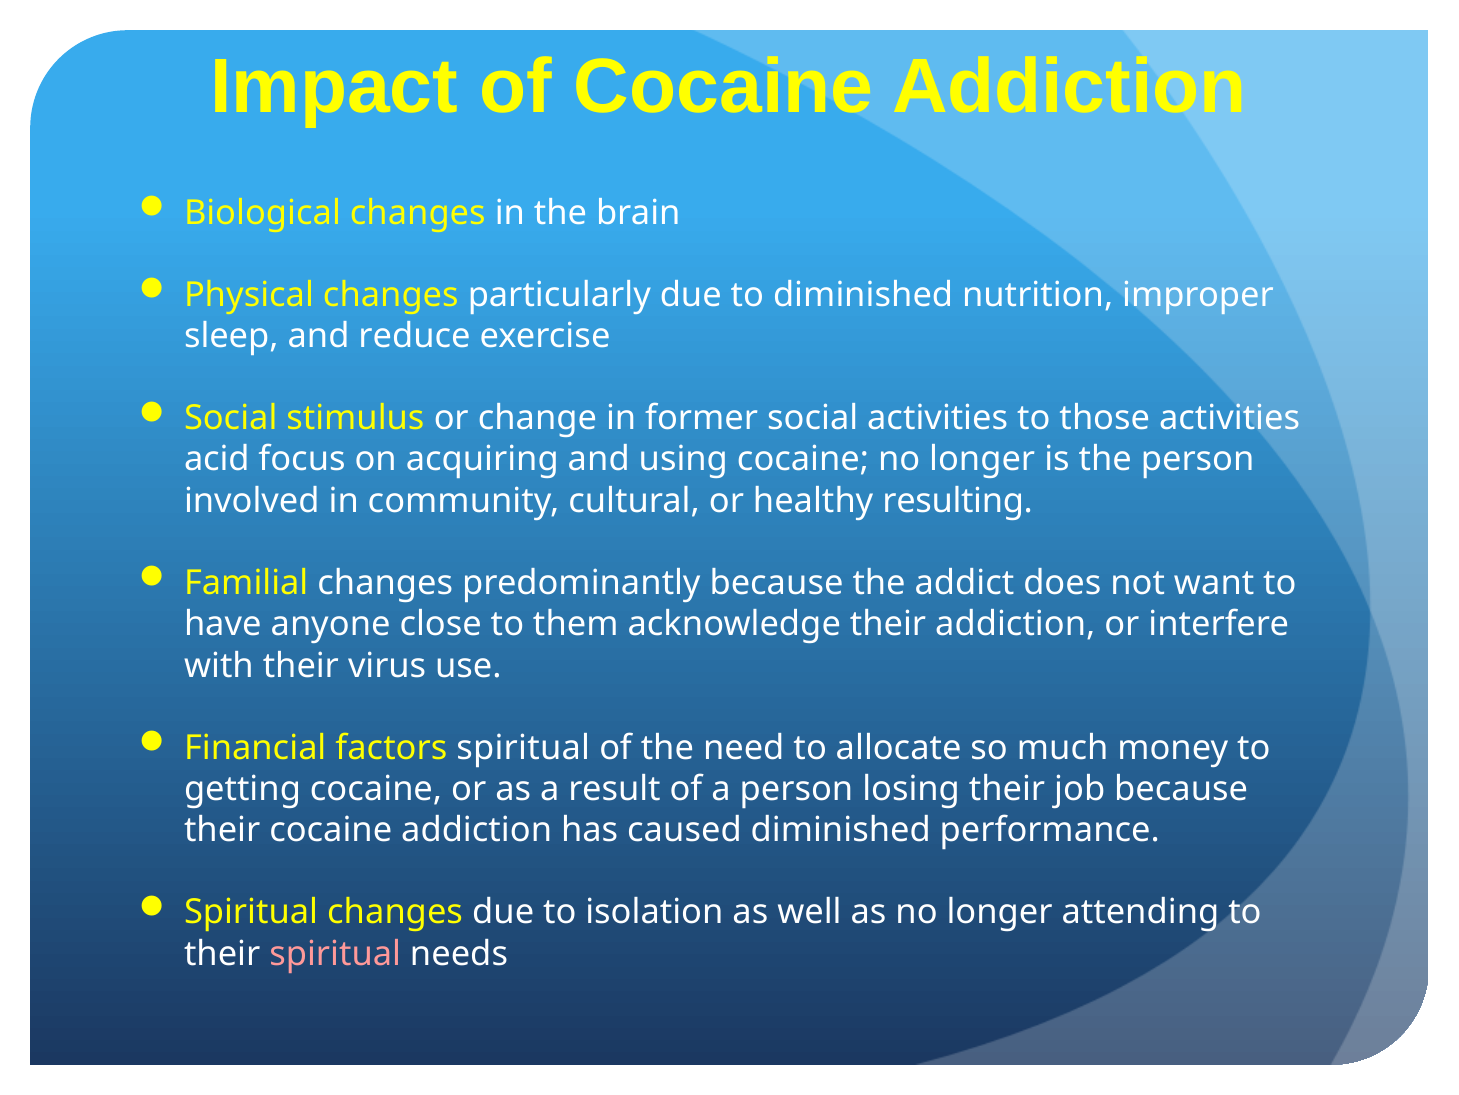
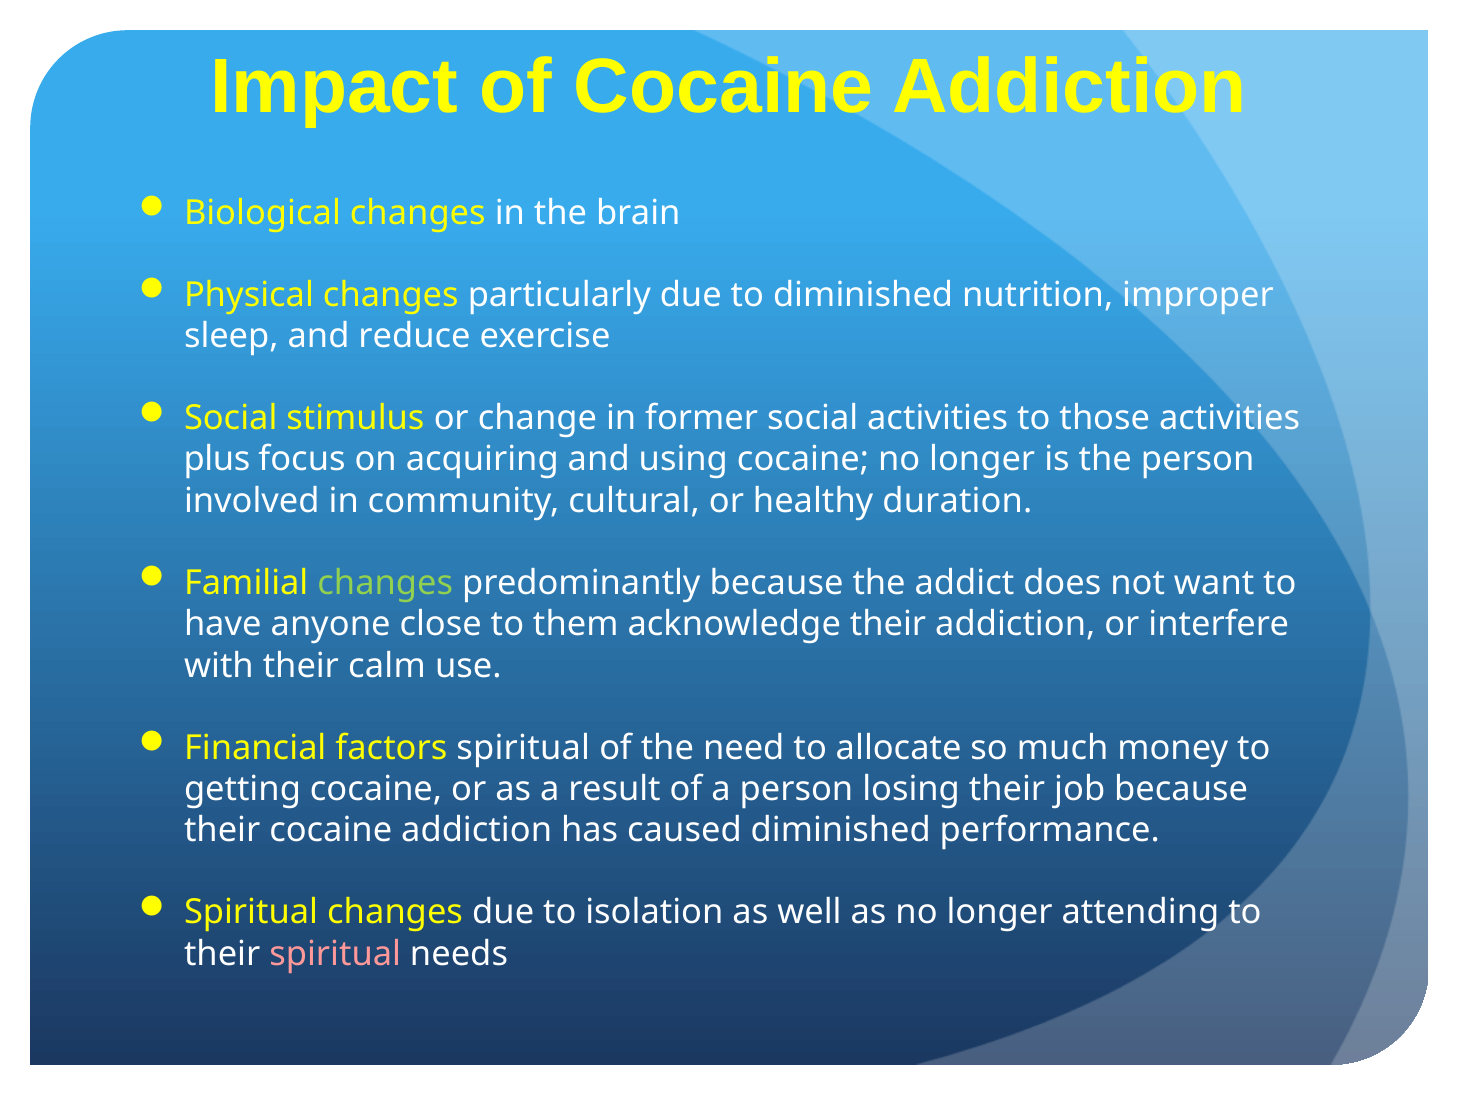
acid: acid -> plus
resulting: resulting -> duration
changes at (385, 583) colour: white -> light green
virus: virus -> calm
